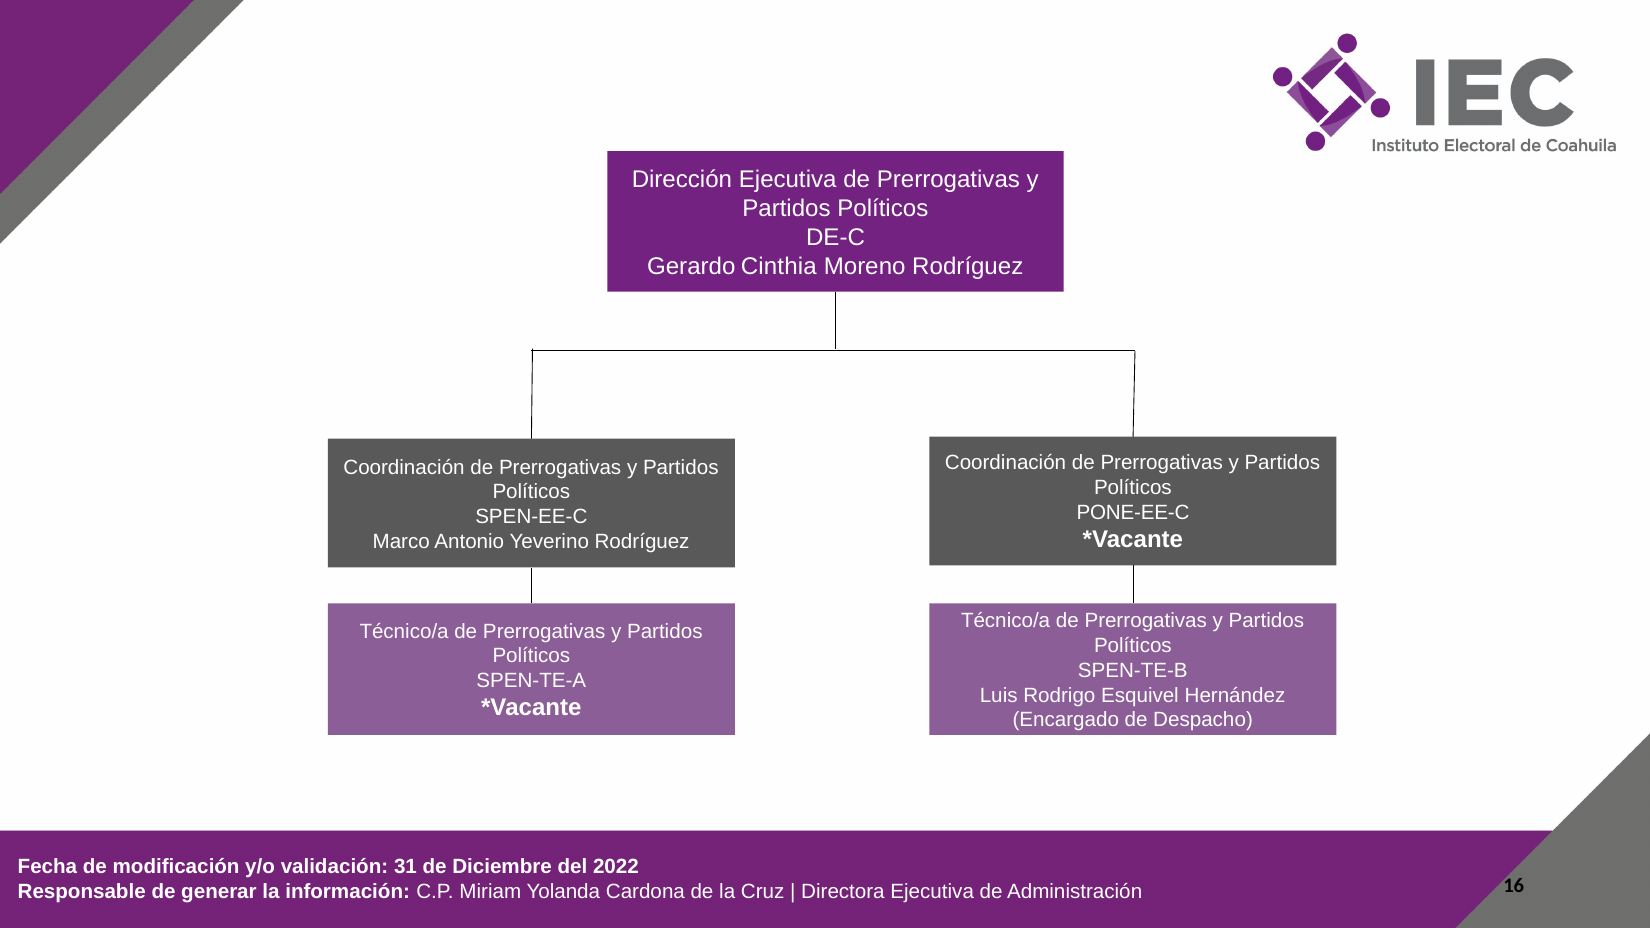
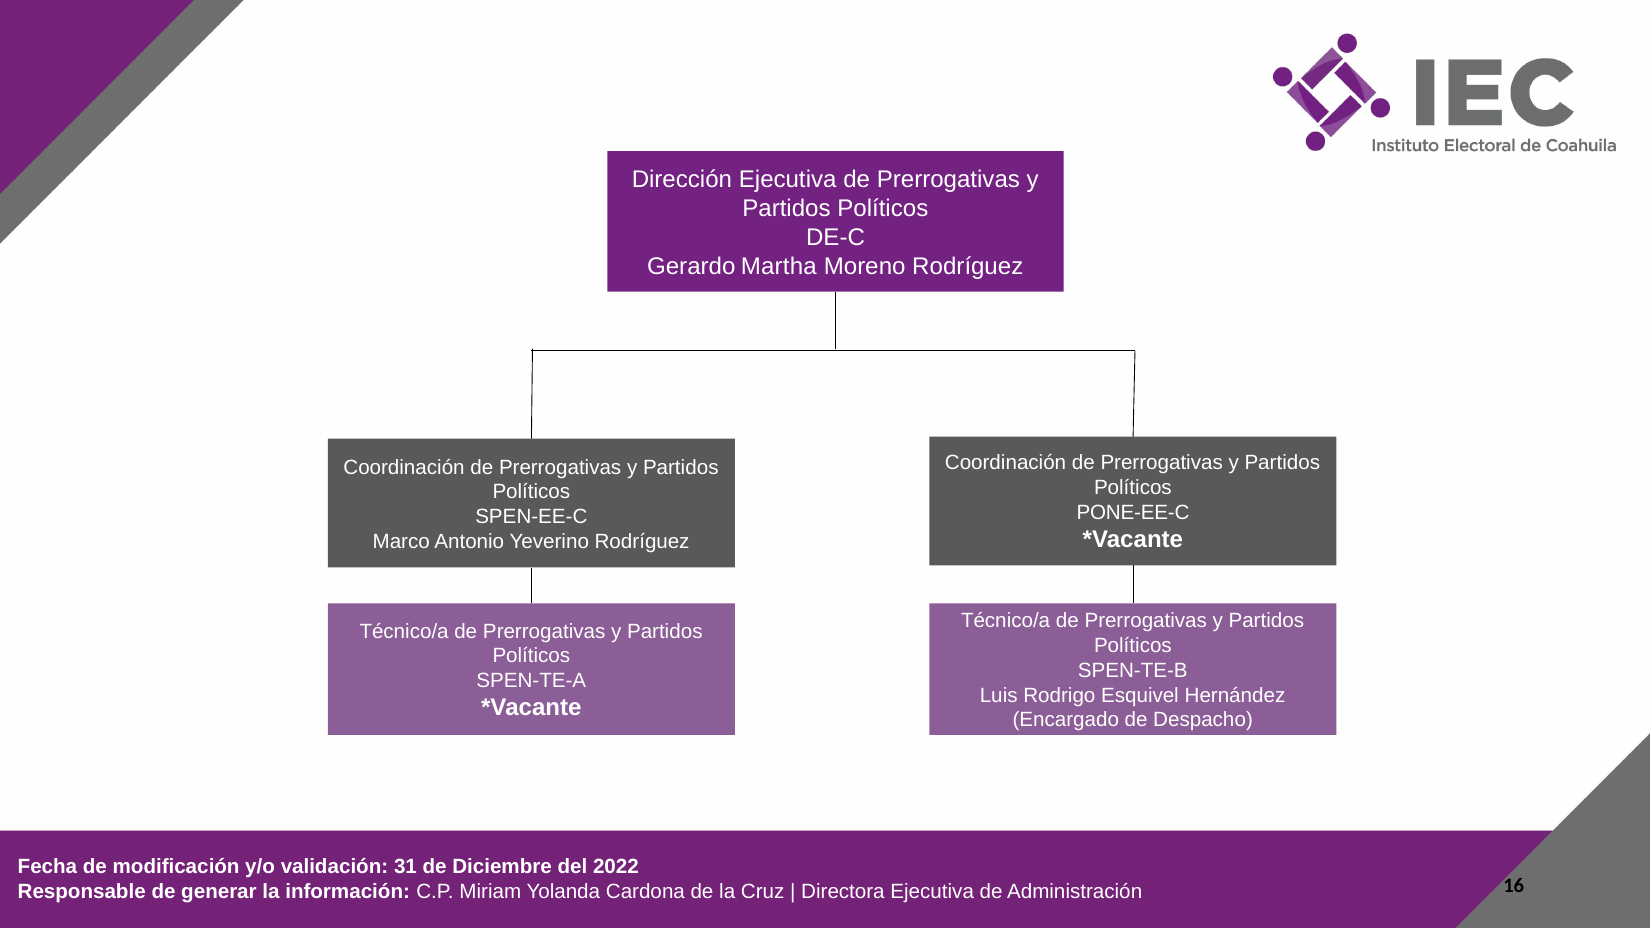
Cinthia: Cinthia -> Martha
